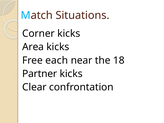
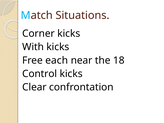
Area: Area -> With
Partner: Partner -> Control
